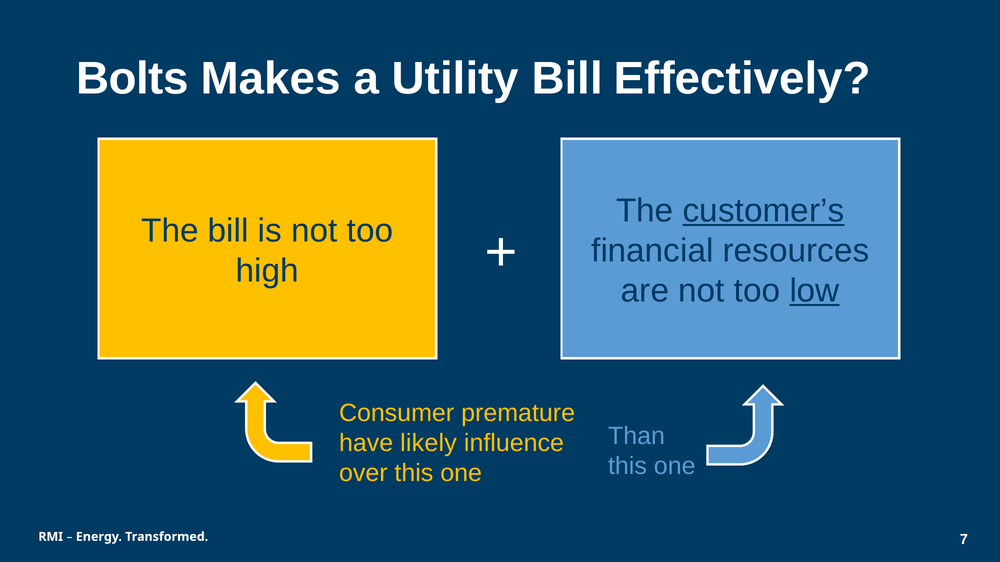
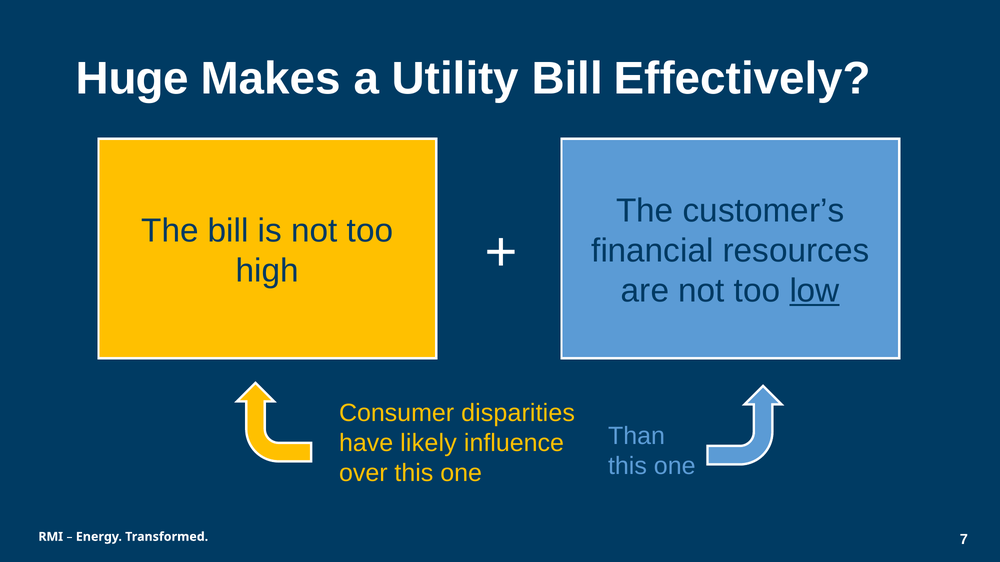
Bolts: Bolts -> Huge
customer’s underline: present -> none
premature: premature -> disparities
